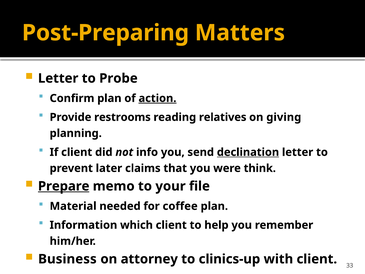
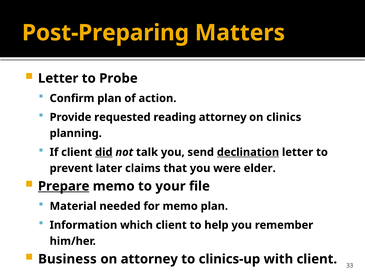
action underline: present -> none
restrooms: restrooms -> requested
reading relatives: relatives -> attorney
giving: giving -> clinics
did underline: none -> present
info: info -> talk
think: think -> elder
for coffee: coffee -> memo
